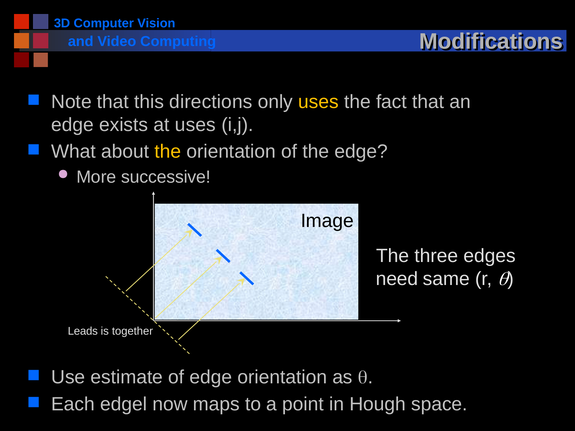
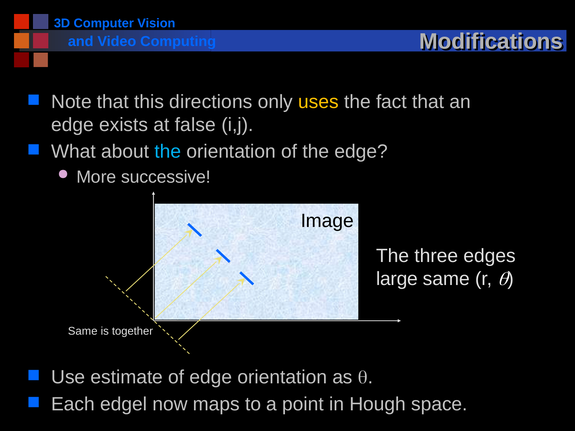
at uses: uses -> false
the at (168, 152) colour: yellow -> light blue
need: need -> large
Leads at (83, 331): Leads -> Same
